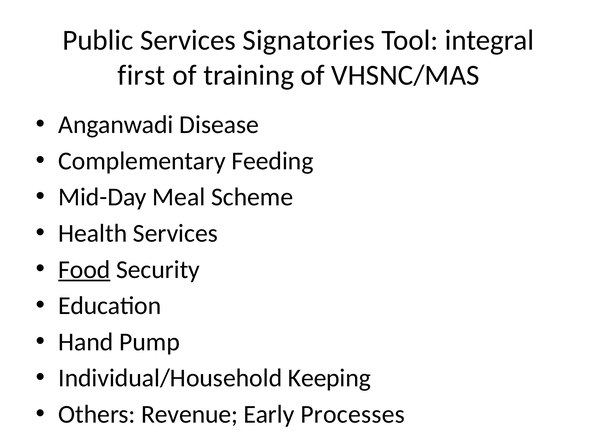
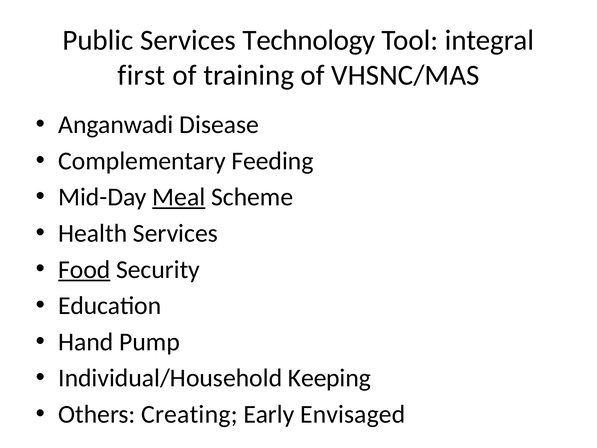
Signatories: Signatories -> Technology
Meal underline: none -> present
Revenue: Revenue -> Creating
Processes: Processes -> Envisaged
